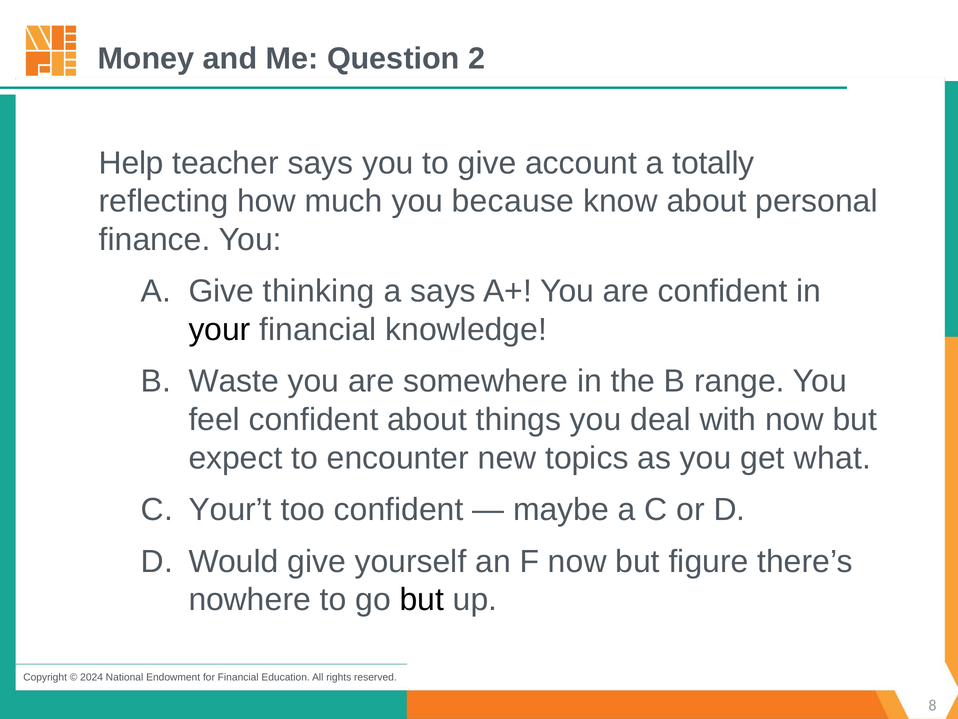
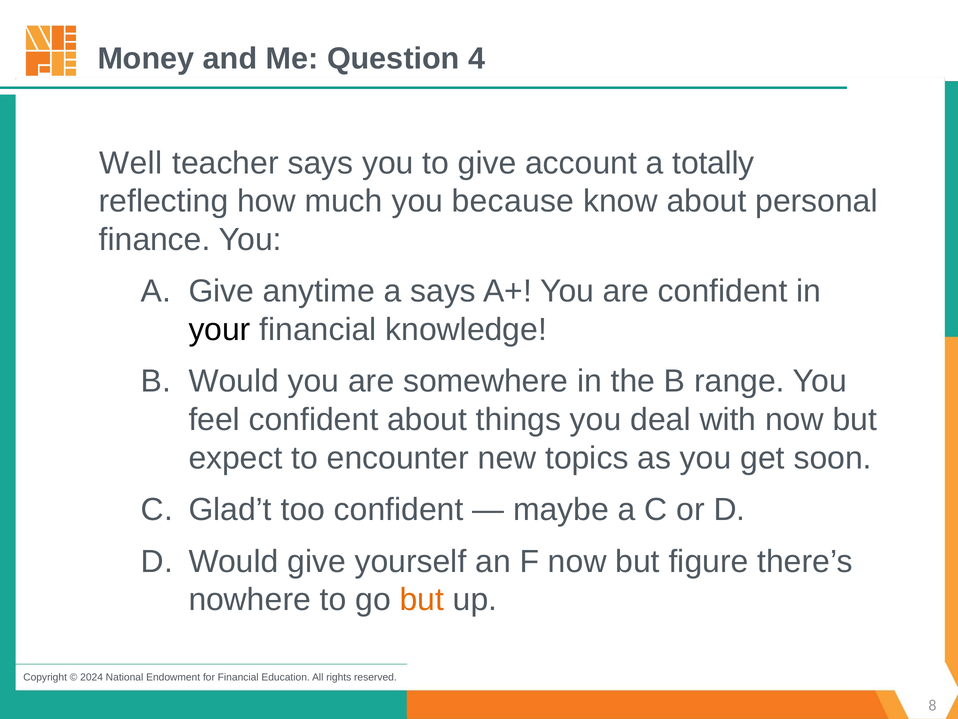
2: 2 -> 4
Help: Help -> Well
thinking: thinking -> anytime
B Waste: Waste -> Would
what: what -> soon
Your’t: Your’t -> Glad’t
but at (422, 599) colour: black -> orange
